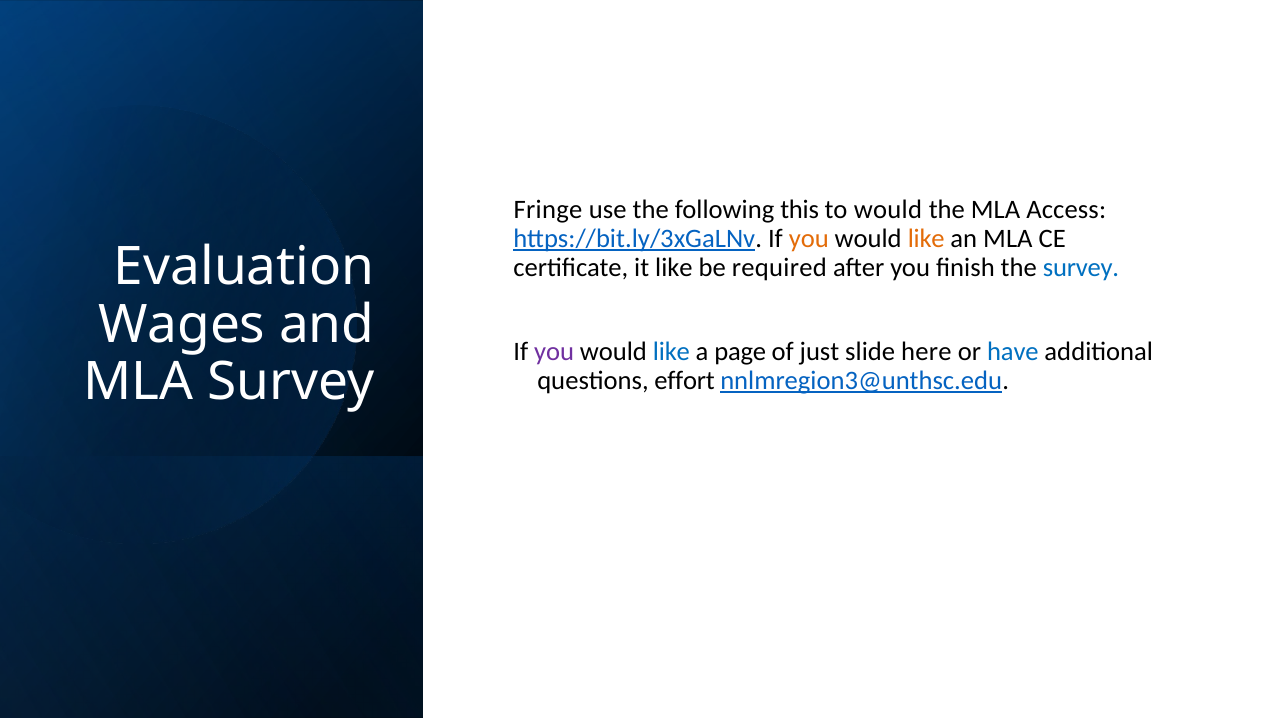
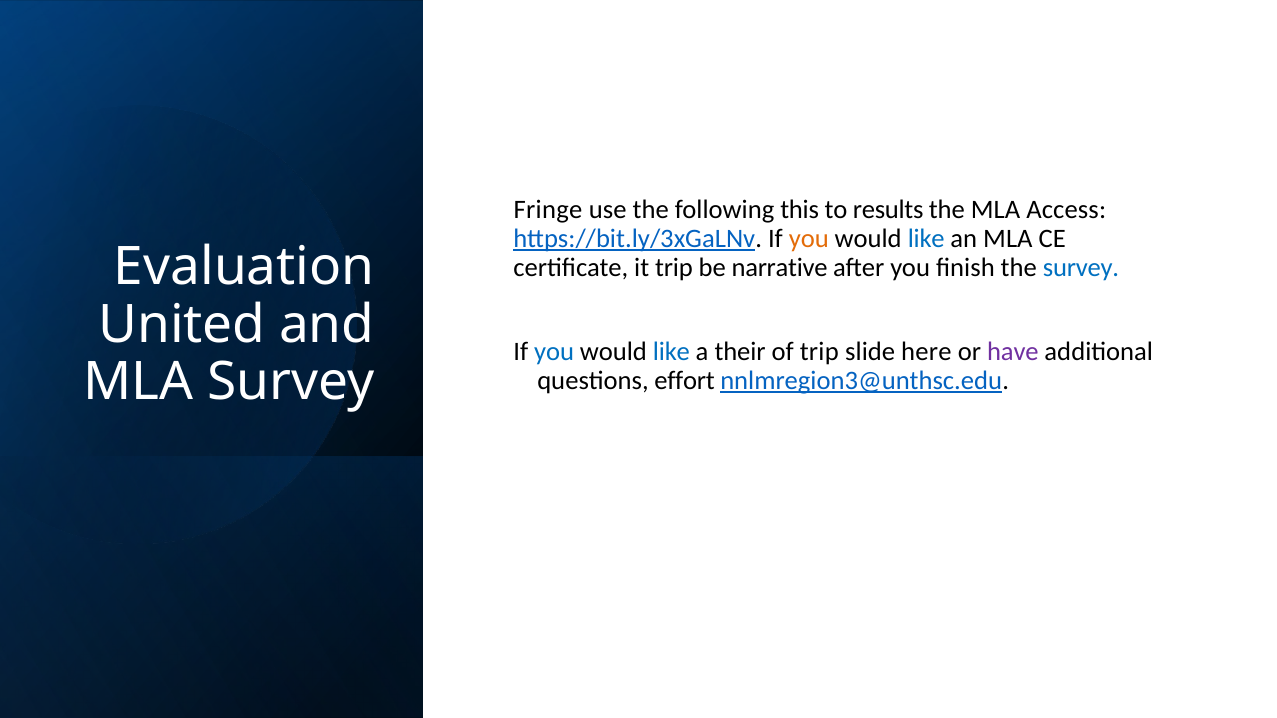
to would: would -> results
like at (926, 239) colour: orange -> blue
it like: like -> trip
required: required -> narrative
Wages: Wages -> United
you at (554, 352) colour: purple -> blue
page: page -> their
of just: just -> trip
have colour: blue -> purple
